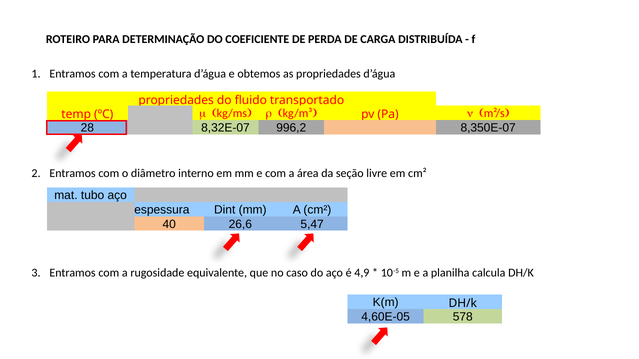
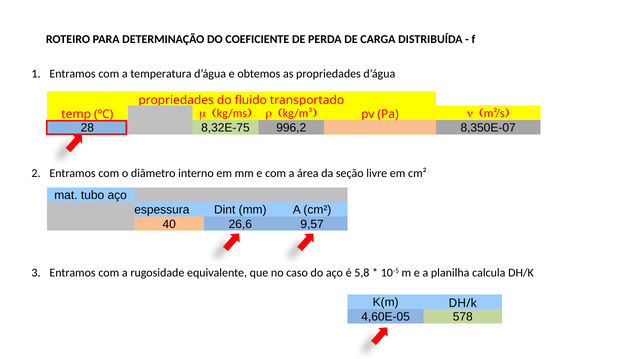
8,32E-07: 8,32E-07 -> 8,32E-75
5,47: 5,47 -> 9,57
4,9: 4,9 -> 5,8
